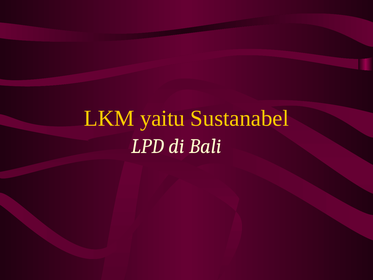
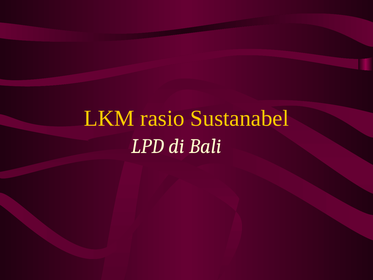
yaitu: yaitu -> rasio
